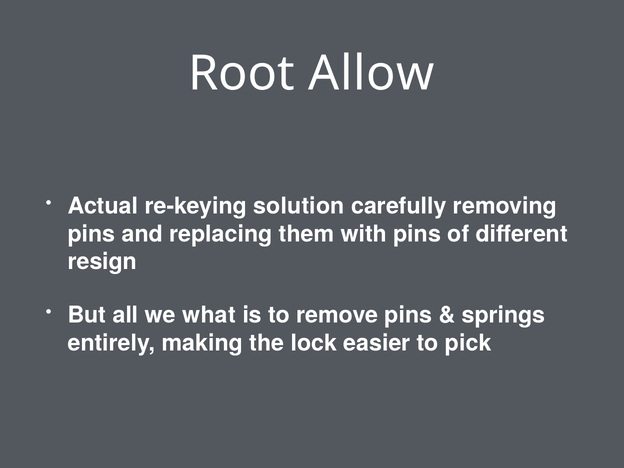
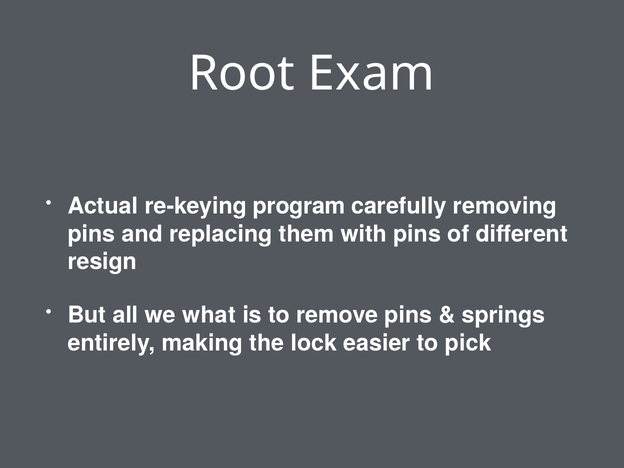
Allow: Allow -> Exam
solution: solution -> program
